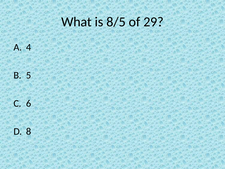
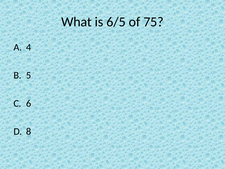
8/5: 8/5 -> 6/5
29: 29 -> 75
